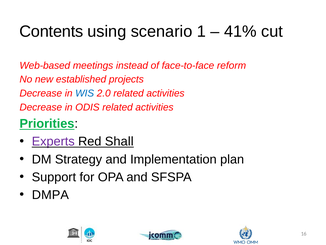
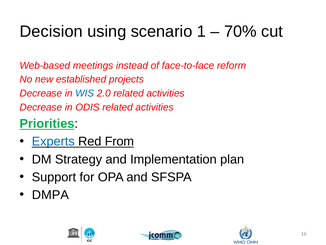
Contents: Contents -> Decision
41%: 41% -> 70%
Experts colour: purple -> blue
Shall: Shall -> From
